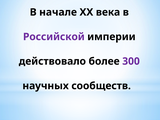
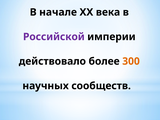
300 colour: purple -> orange
